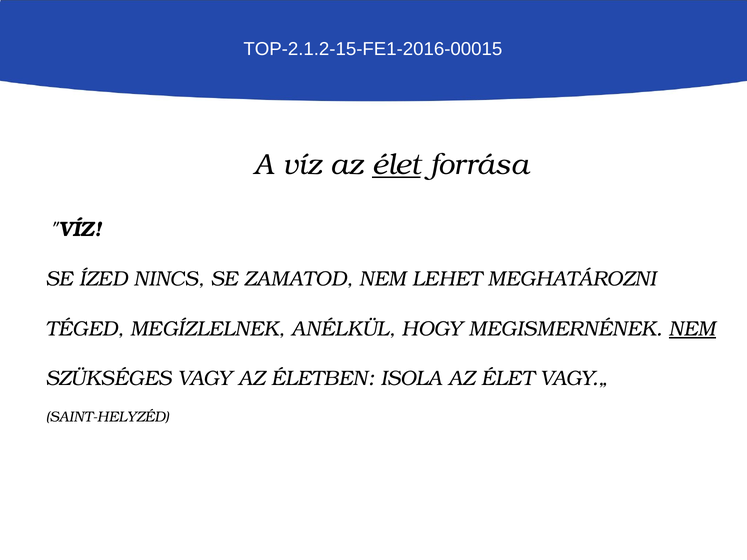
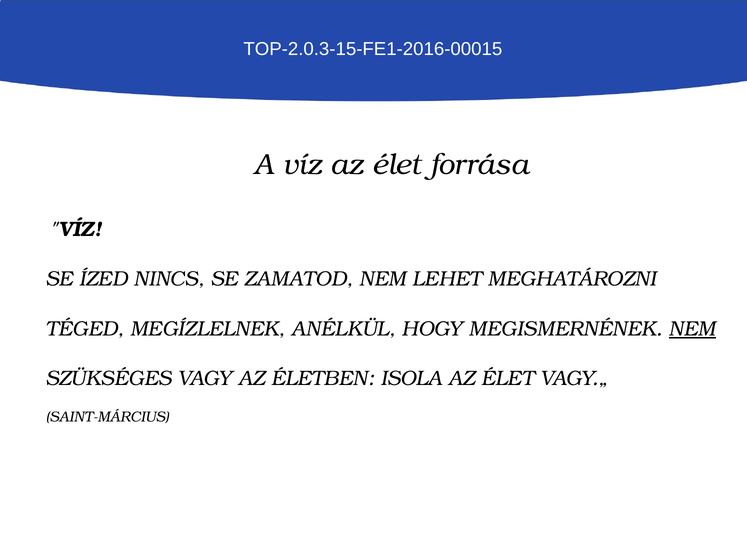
TOP-2.1.2-15-FE1-2016-00015: TOP-2.1.2-15-FE1-2016-00015 -> TOP-2.0.3-15-FE1-2016-00015
élet at (396, 165) underline: present -> none
SAINT-HELYZÉD: SAINT-HELYZÉD -> SAINT-MÁRCIUS
